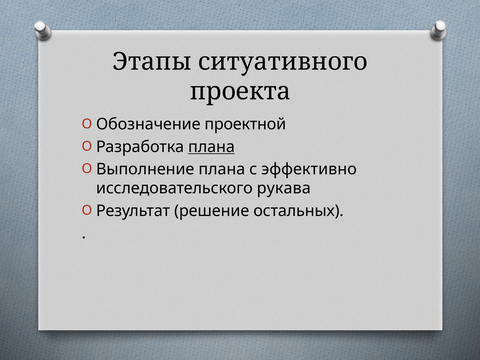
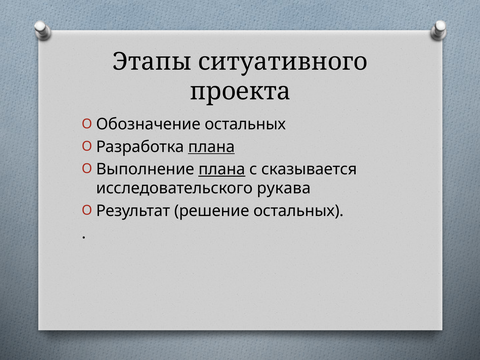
Обозначение проектной: проектной -> остальных
плана at (222, 169) underline: none -> present
эффективно: эффективно -> сказывается
